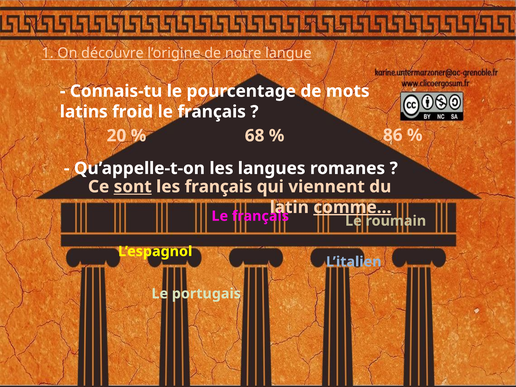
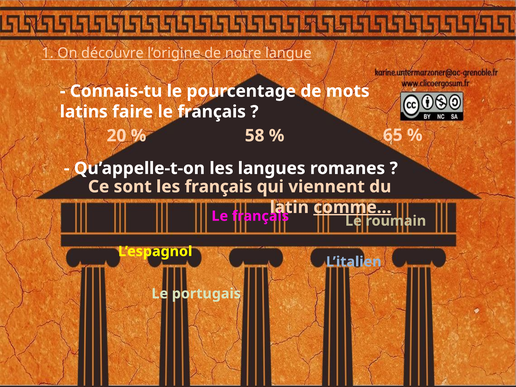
froid: froid -> faire
68: 68 -> 58
86: 86 -> 65
sont underline: present -> none
